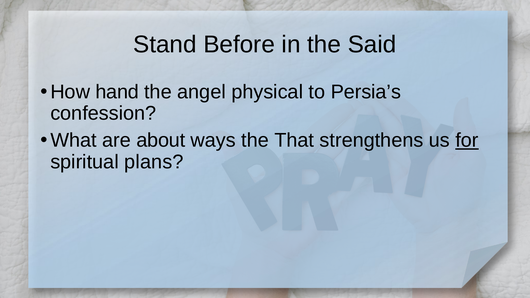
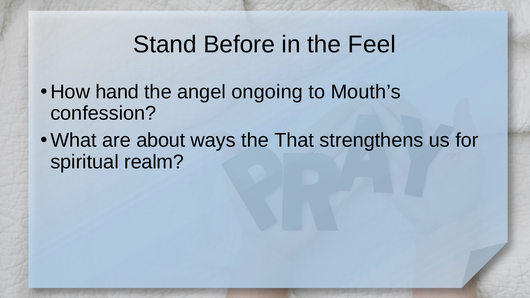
Said: Said -> Feel
physical: physical -> ongoing
Persia’s: Persia’s -> Mouth’s
for underline: present -> none
plans: plans -> realm
